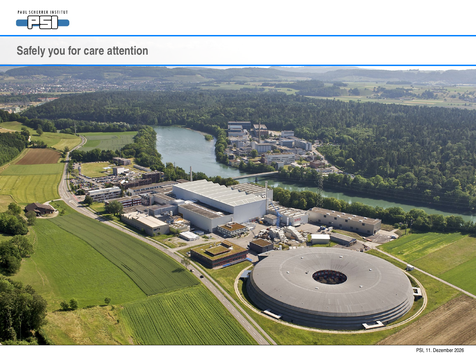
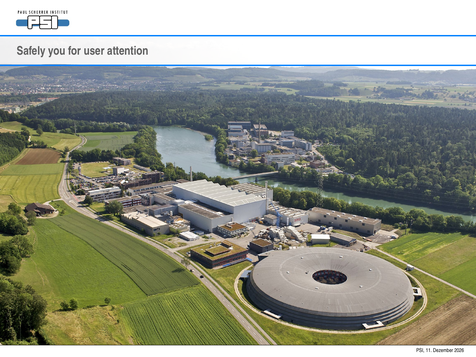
care: care -> user
